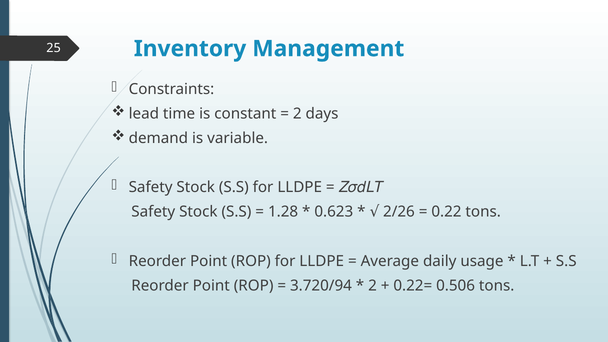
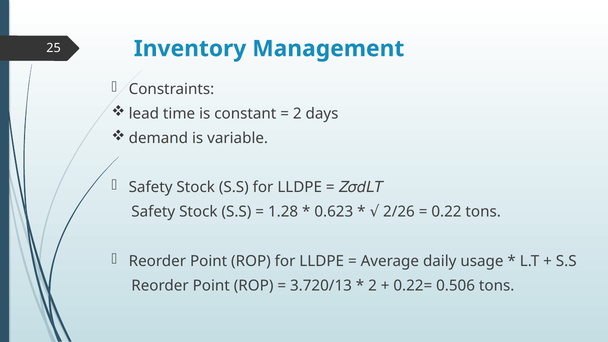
3.720/94: 3.720/94 -> 3.720/13
